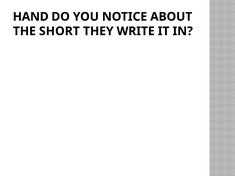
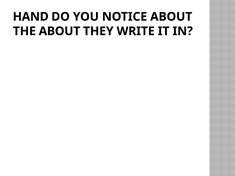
THE SHORT: SHORT -> ABOUT
